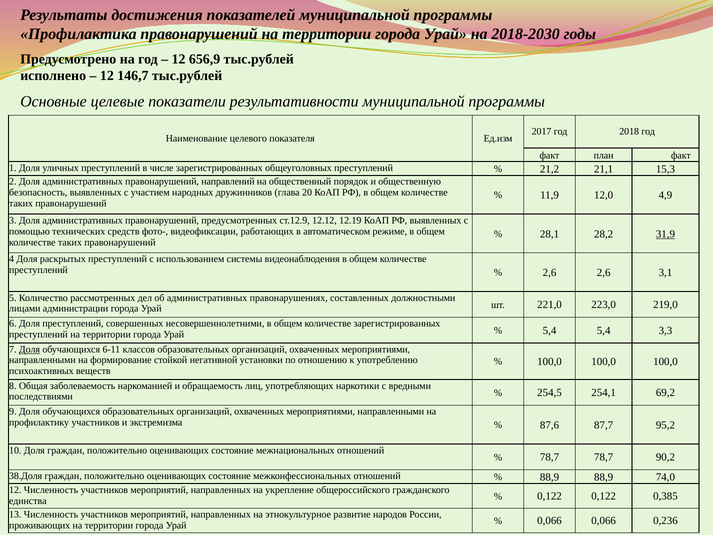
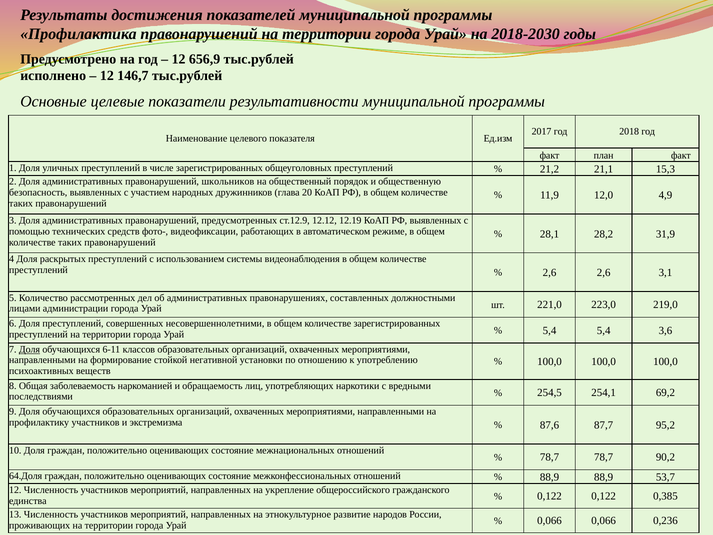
направлений: направлений -> школьников
31,9 underline: present -> none
3,3: 3,3 -> 3,6
38.Доля: 38.Доля -> 64.Доля
74,0: 74,0 -> 53,7
